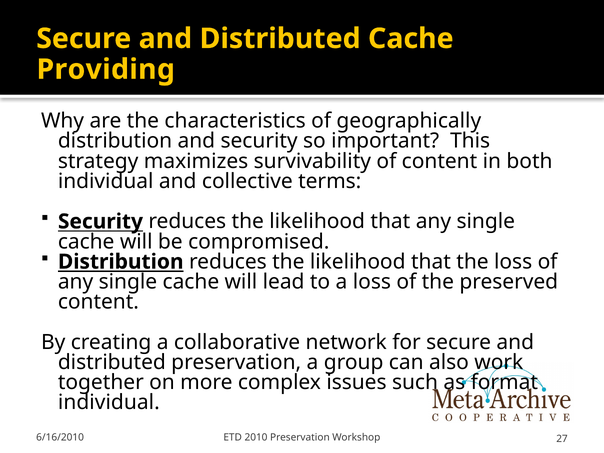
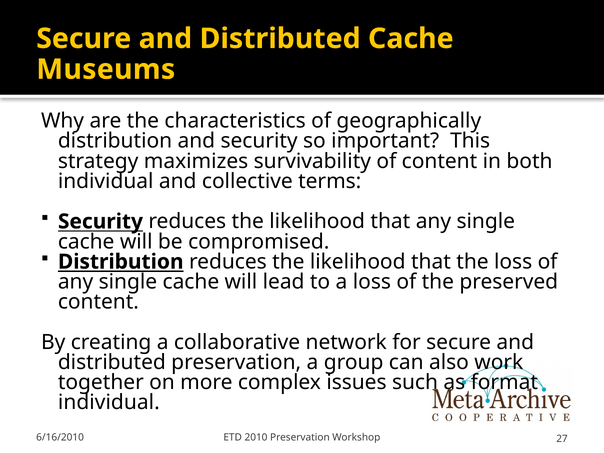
Providing: Providing -> Museums
